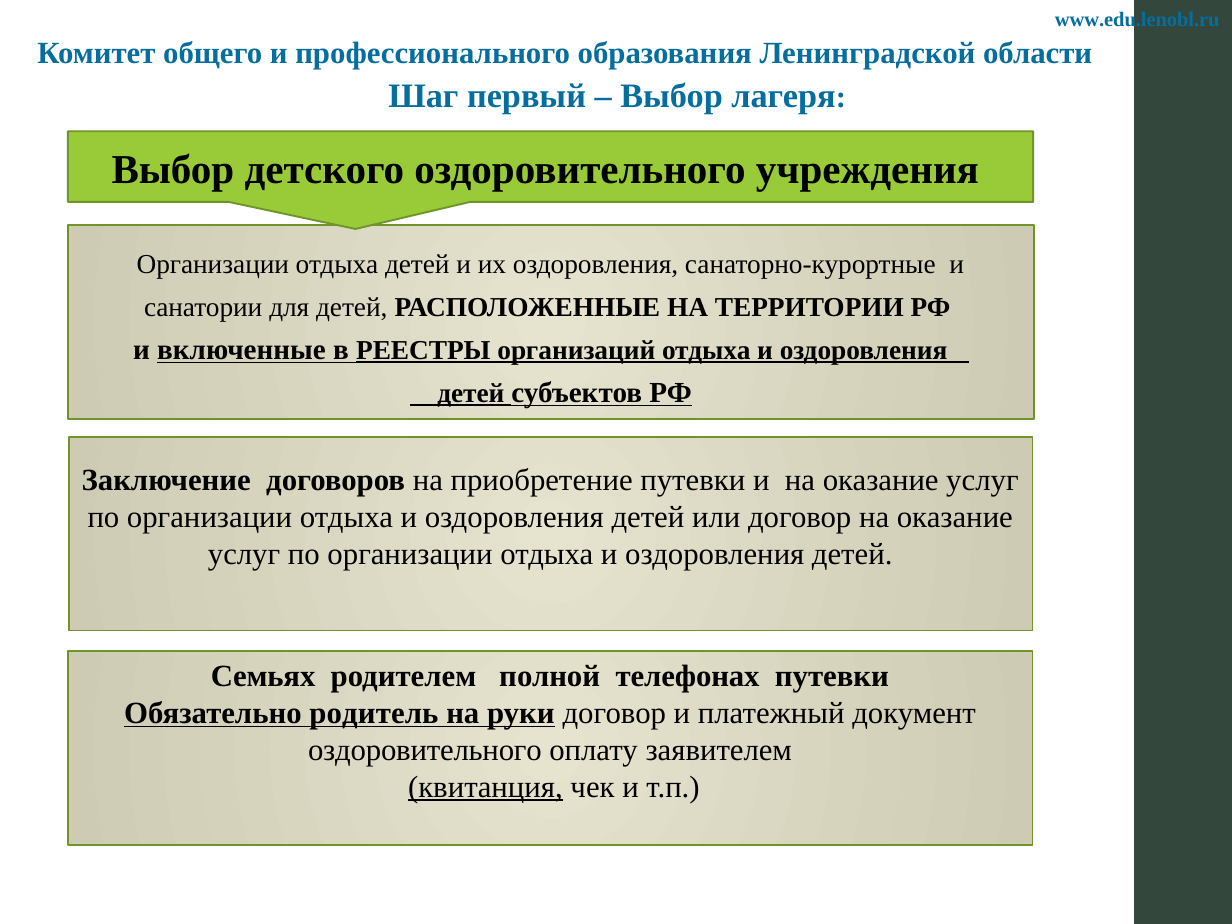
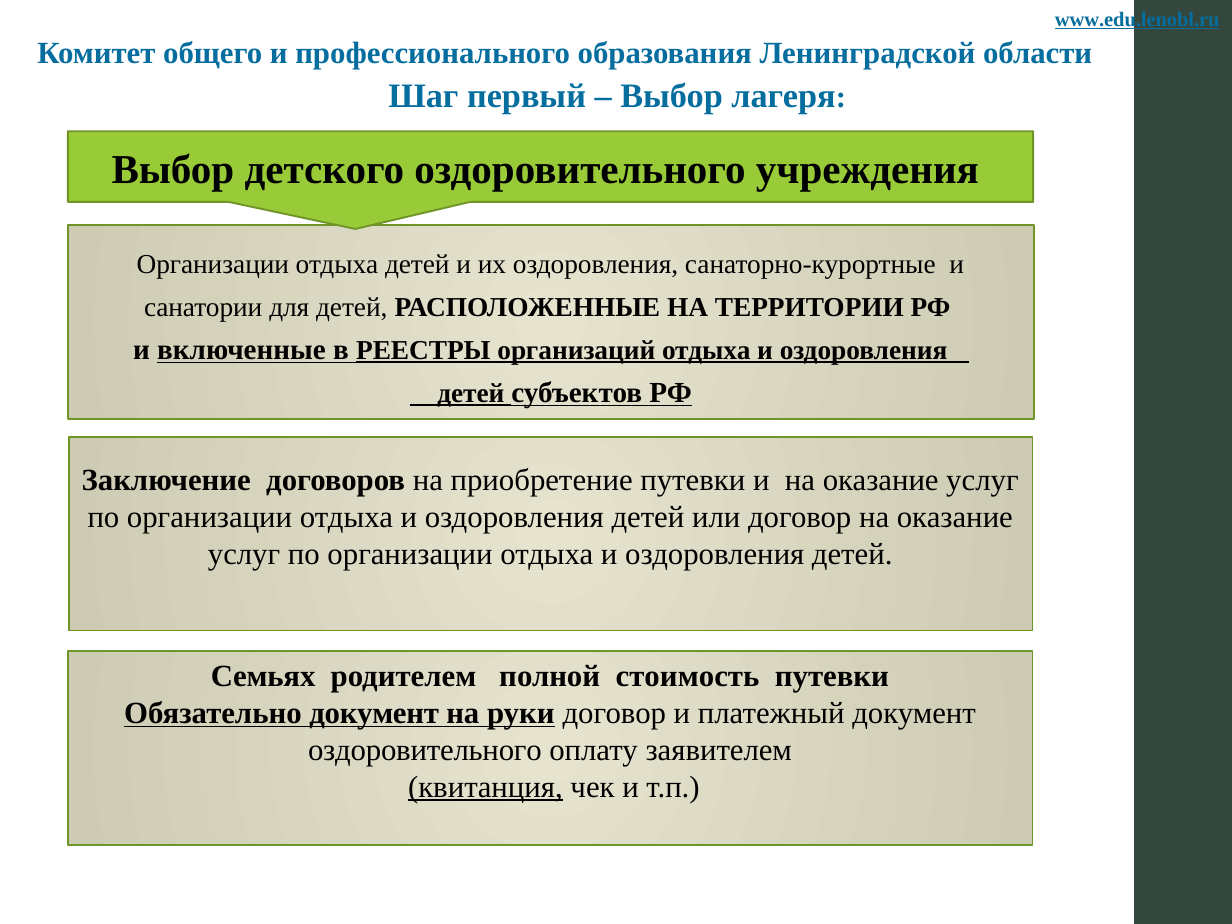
www.edu.lenobl.ru underline: none -> present
телефонах: телефонах -> стоимость
Обязательно родитель: родитель -> документ
